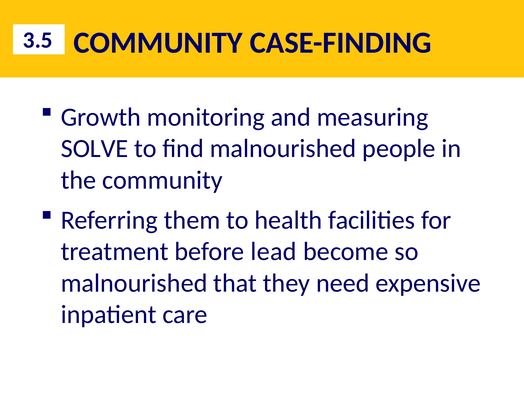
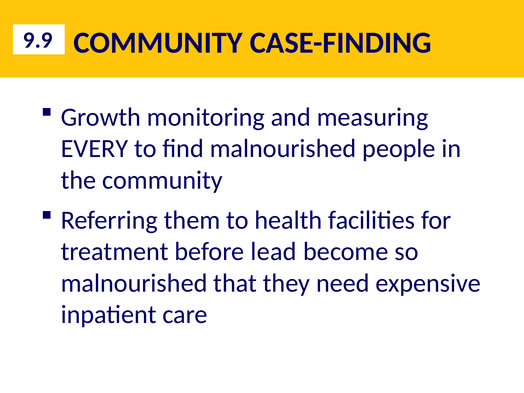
3.5: 3.5 -> 9.9
SOLVE: SOLVE -> EVERY
